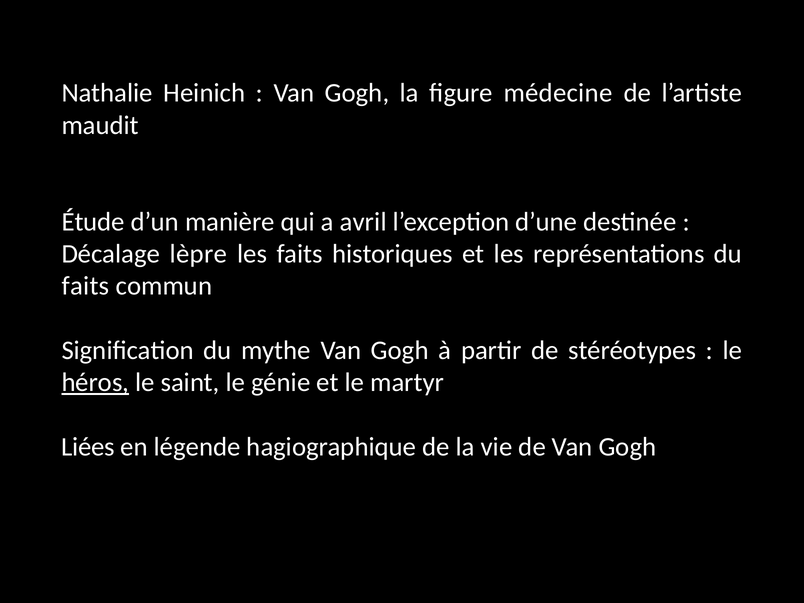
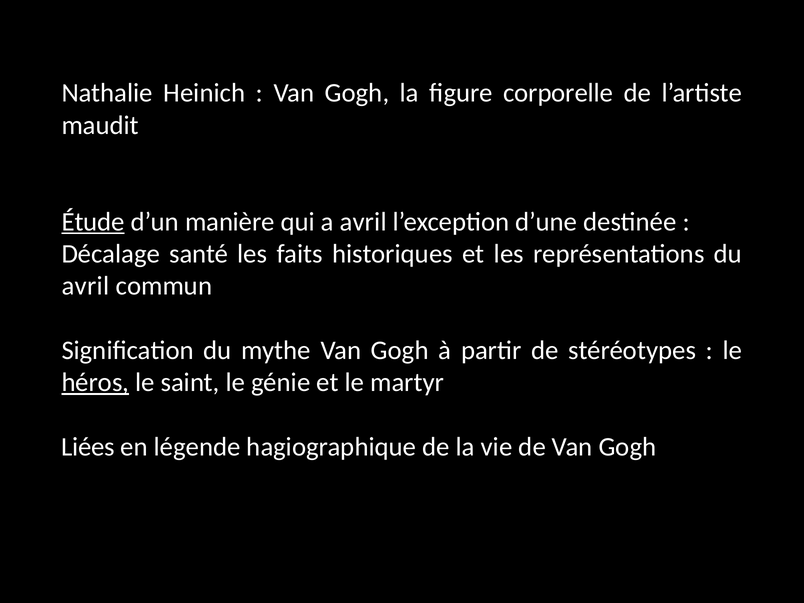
médecine: médecine -> corporelle
Étude underline: none -> present
lèpre: lèpre -> santé
faits at (86, 286): faits -> avril
